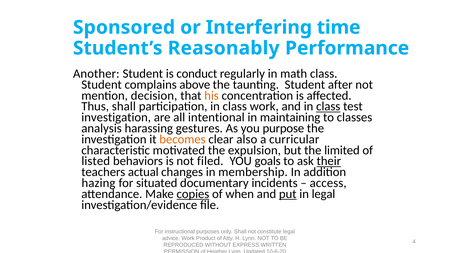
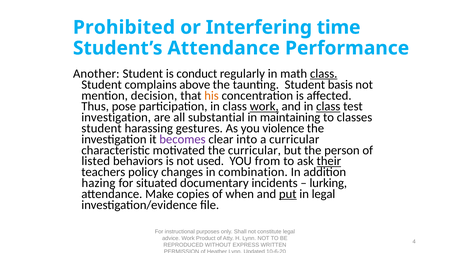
Sponsored: Sponsored -> Prohibited
Student’s Reasonably: Reasonably -> Attendance
class at (324, 74) underline: none -> present
after: after -> basis
Thus shall: shall -> pose
work at (264, 106) underline: none -> present
intentional: intentional -> substantial
analysis at (102, 128): analysis -> student
purpose: purpose -> violence
becomes colour: orange -> purple
also: also -> into
the expulsion: expulsion -> curricular
limited: limited -> person
filed: filed -> used
goals: goals -> from
actual: actual -> policy
membership: membership -> combination
access: access -> lurking
copies underline: present -> none
